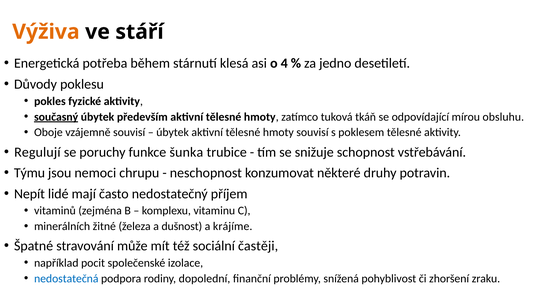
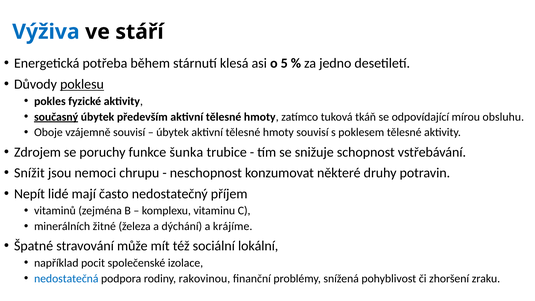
Výživa colour: orange -> blue
4: 4 -> 5
poklesu underline: none -> present
Regulují: Regulují -> Zdrojem
Týmu: Týmu -> Snížit
dušnost: dušnost -> dýchání
častěji: častěji -> lokální
dopolední: dopolední -> rakovinou
